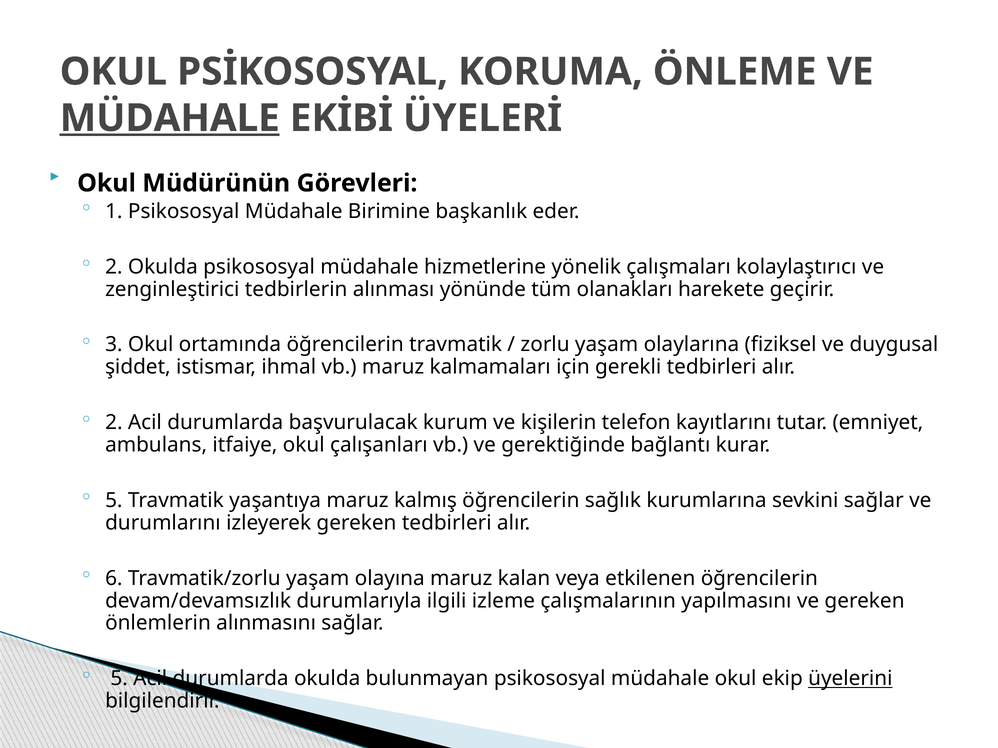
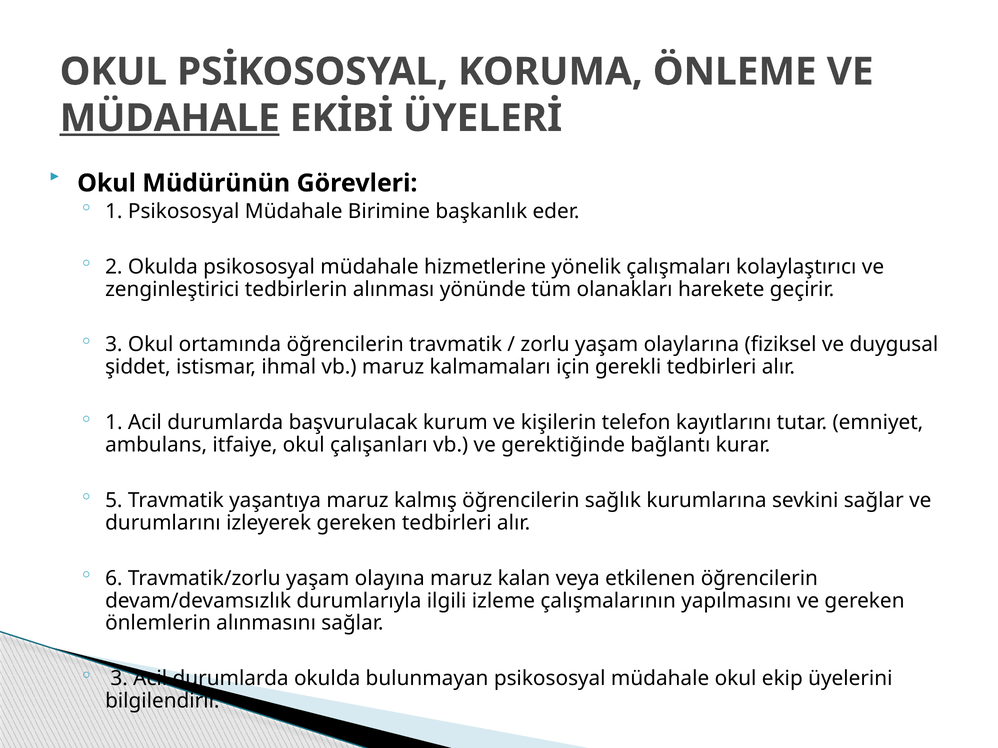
2 at (114, 423): 2 -> 1
5 at (119, 679): 5 -> 3
üyelerini underline: present -> none
